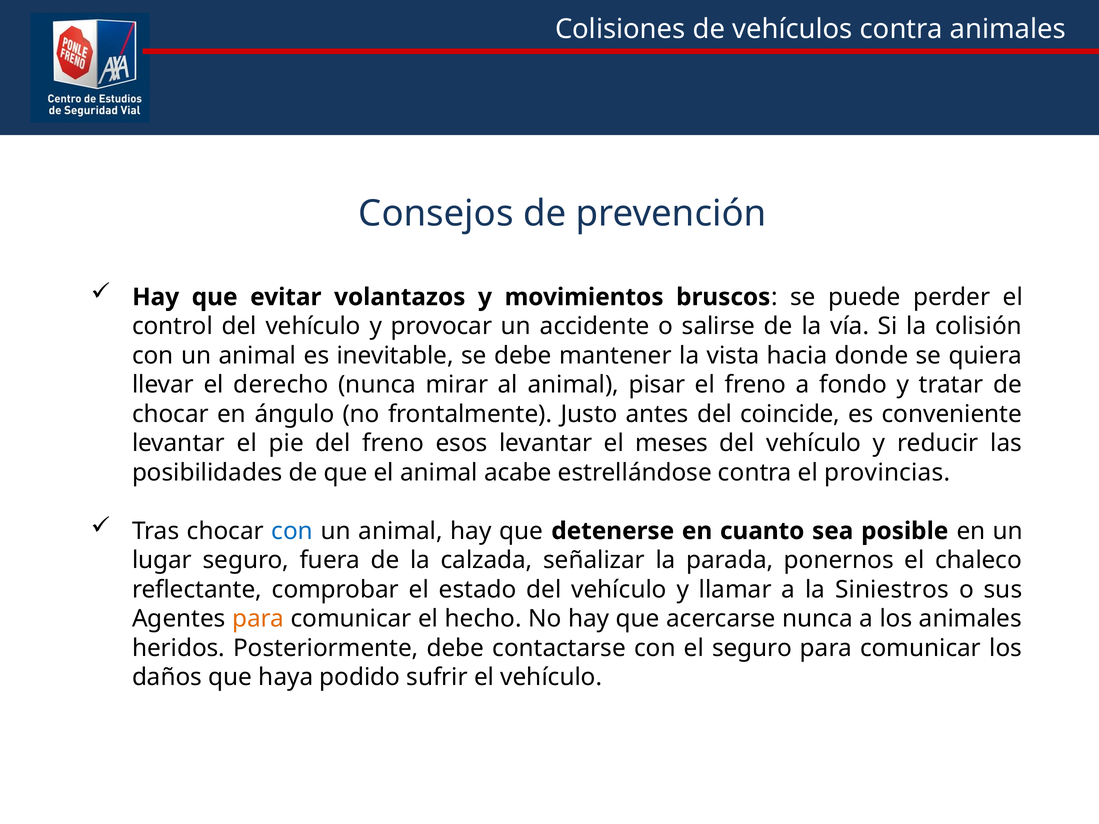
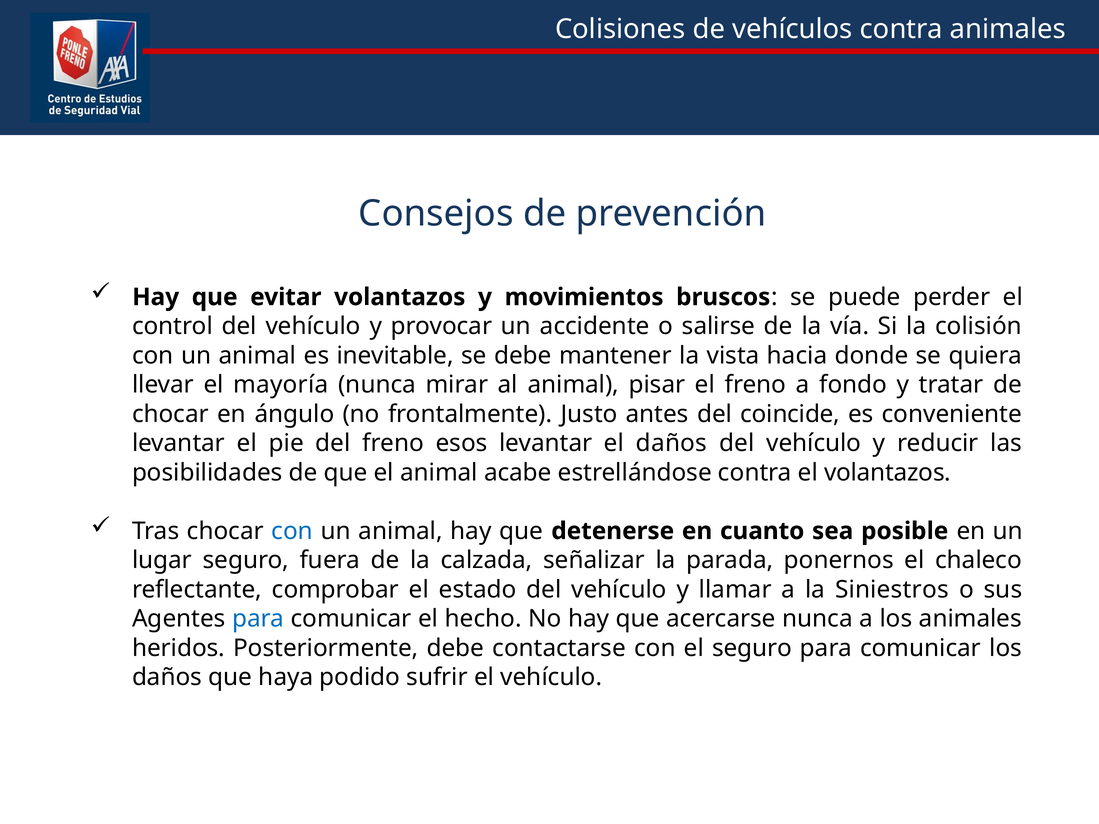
derecho: derecho -> mayoría
el meses: meses -> daños
el provincias: provincias -> volantazos
para at (258, 619) colour: orange -> blue
